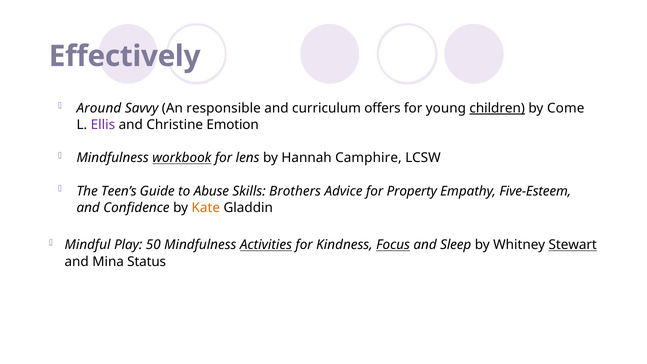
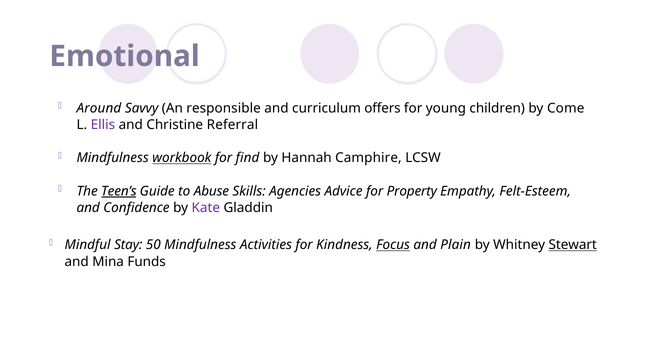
Effectively: Effectively -> Emotional
children underline: present -> none
Emotion: Emotion -> Referral
lens: lens -> find
Teen’s underline: none -> present
Brothers: Brothers -> Agencies
Five-Esteem: Five-Esteem -> Felt-Esteem
Kate colour: orange -> purple
Play: Play -> Stay
Activities underline: present -> none
Sleep: Sleep -> Plain
Status: Status -> Funds
